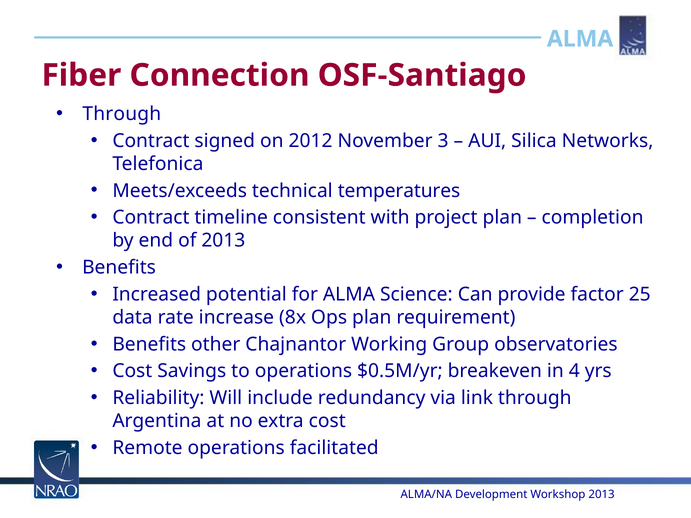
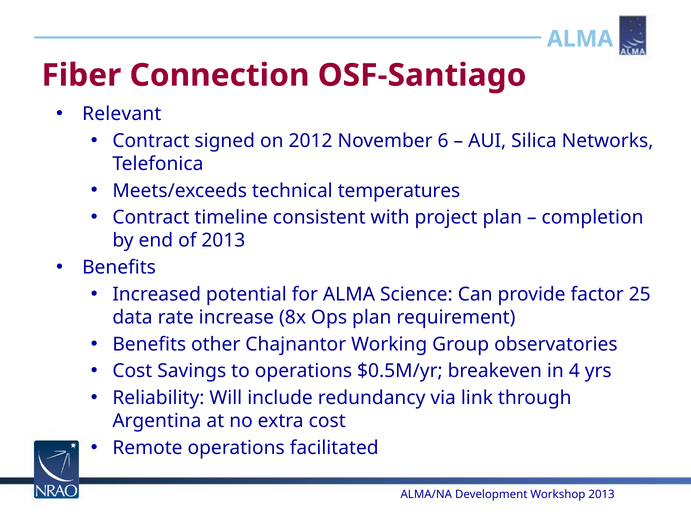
Through at (122, 114): Through -> Relevant
3: 3 -> 6
